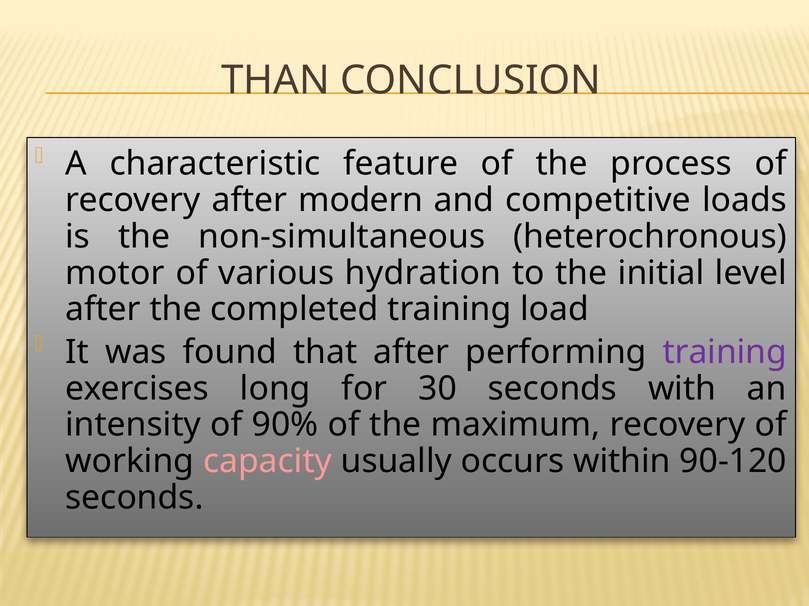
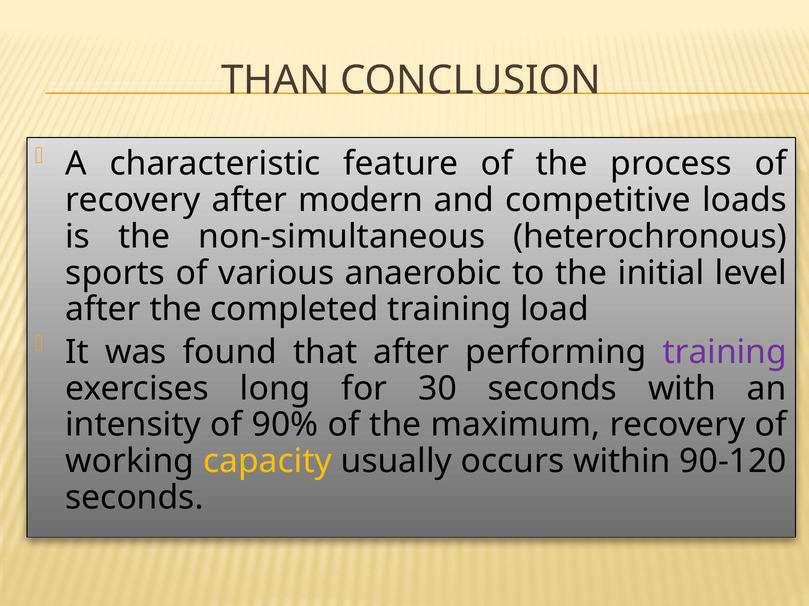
motor: motor -> sports
hydration: hydration -> anaerobic
capacity colour: pink -> yellow
